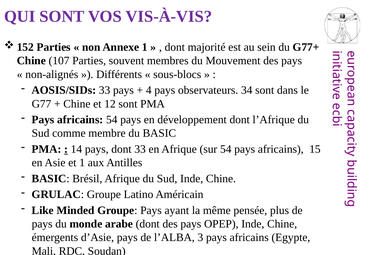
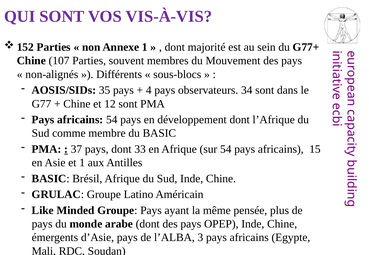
AOSIS/SIDs 33: 33 -> 35
14: 14 -> 37
